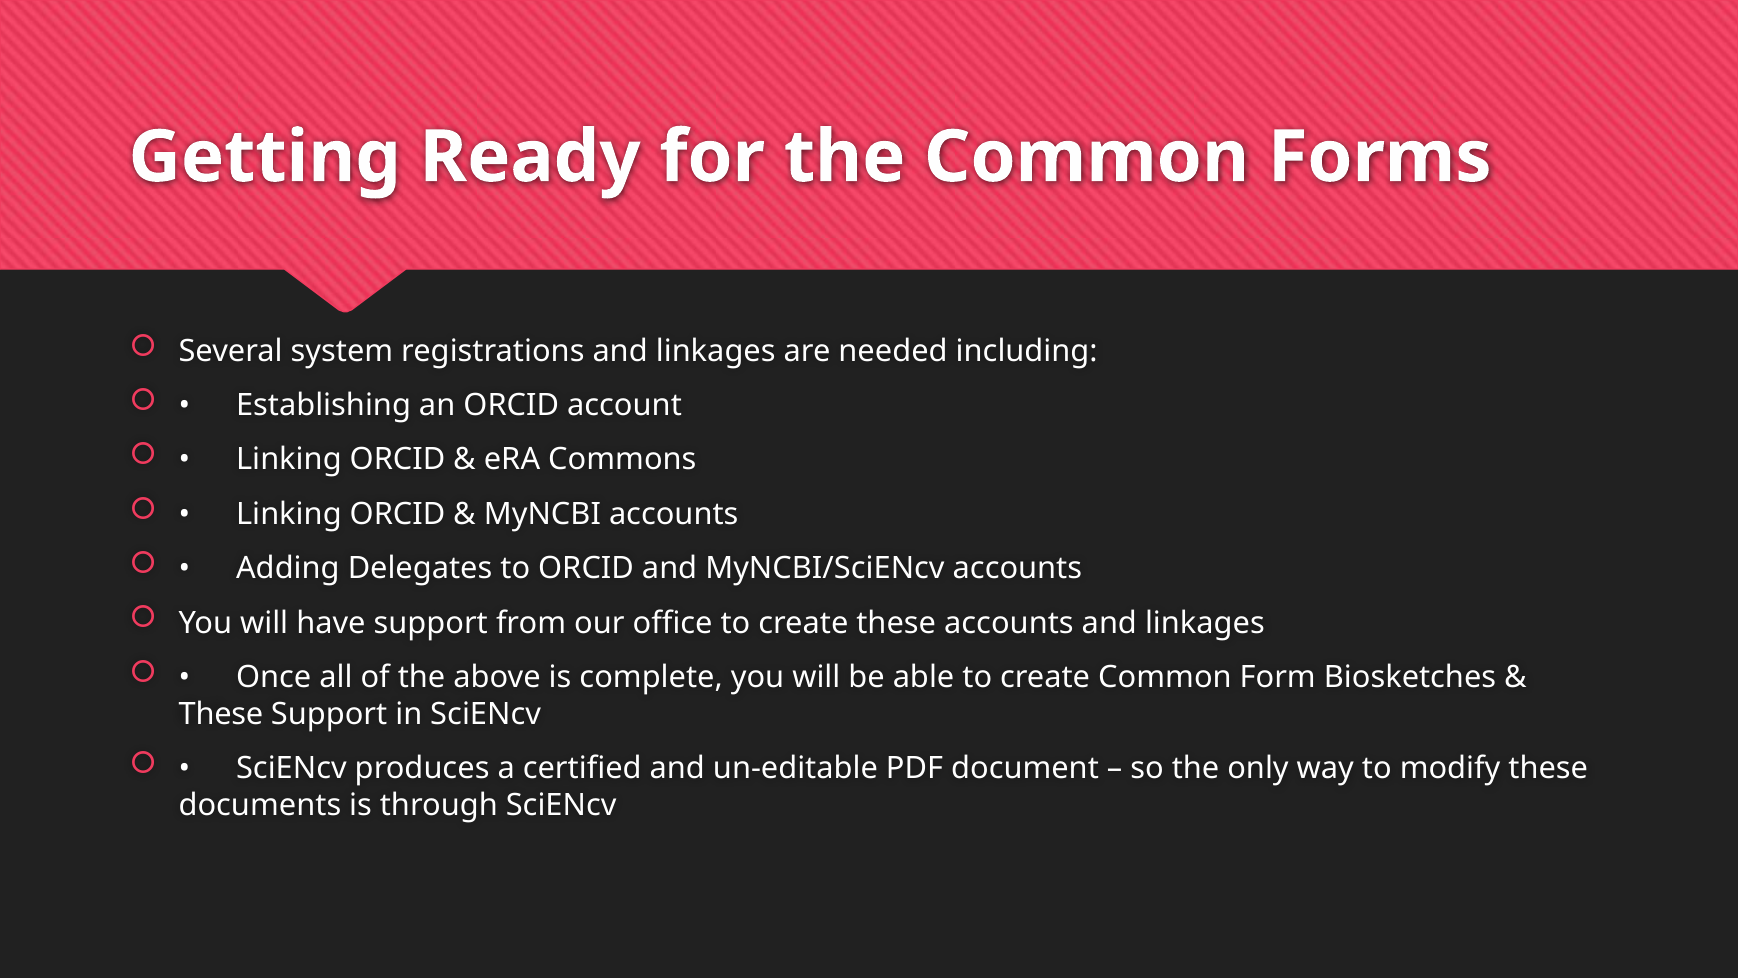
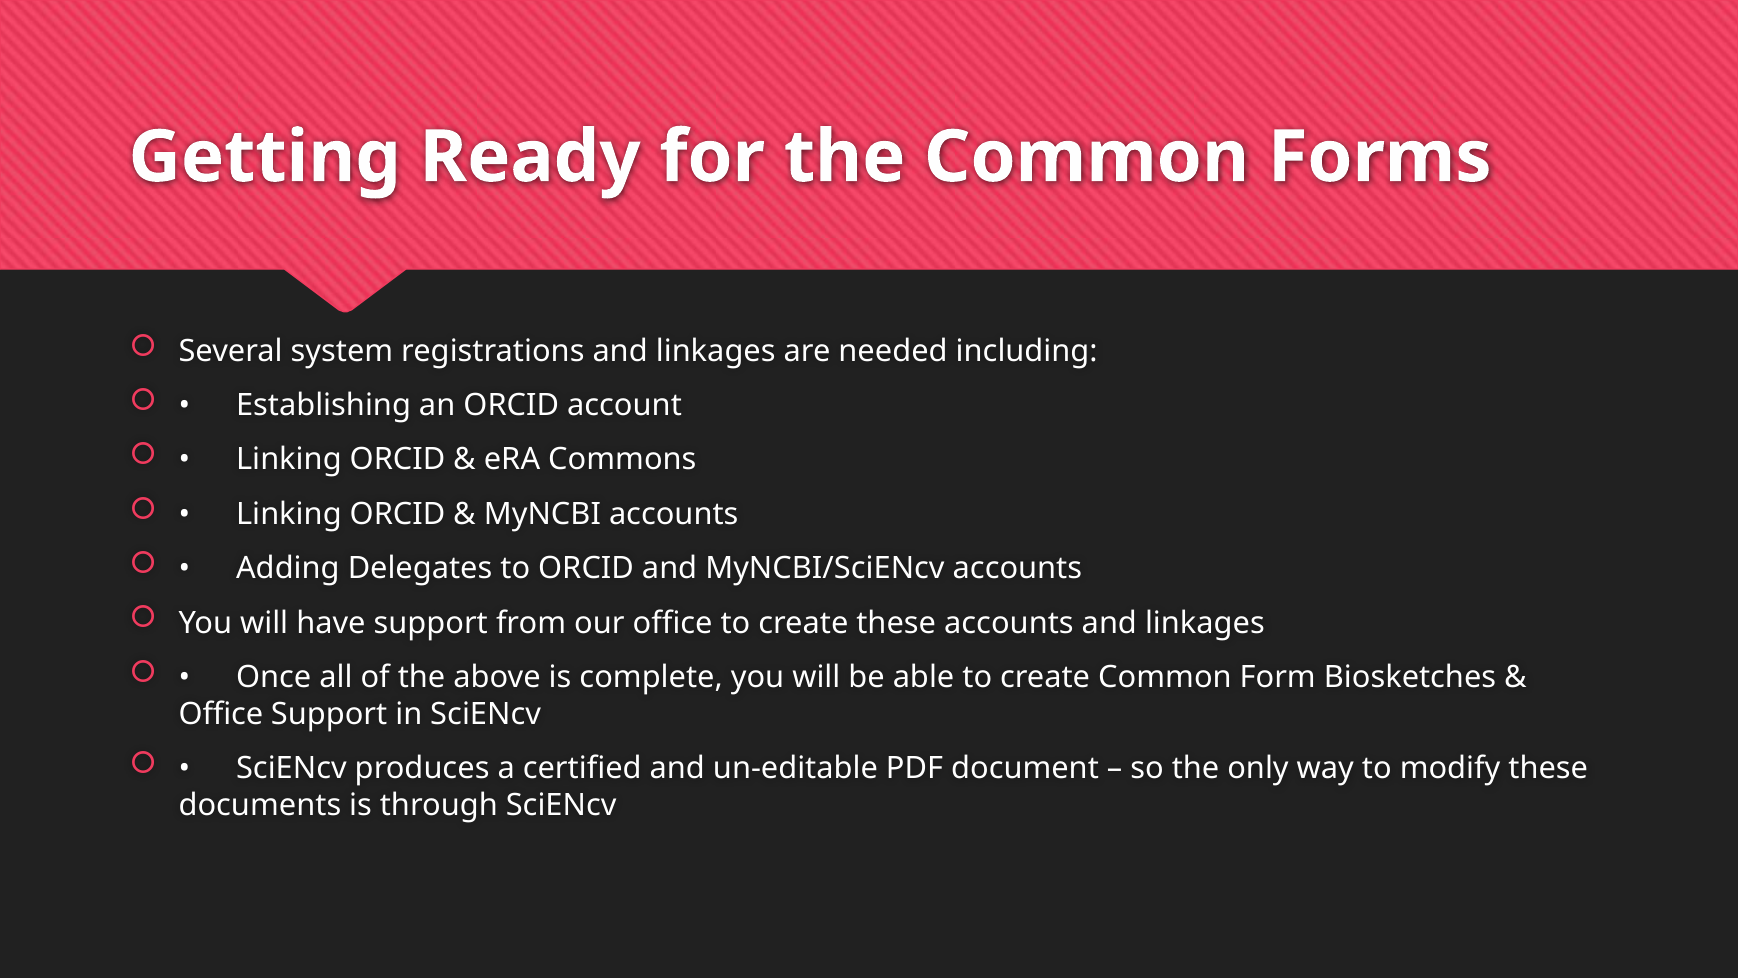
These at (221, 714): These -> Office
